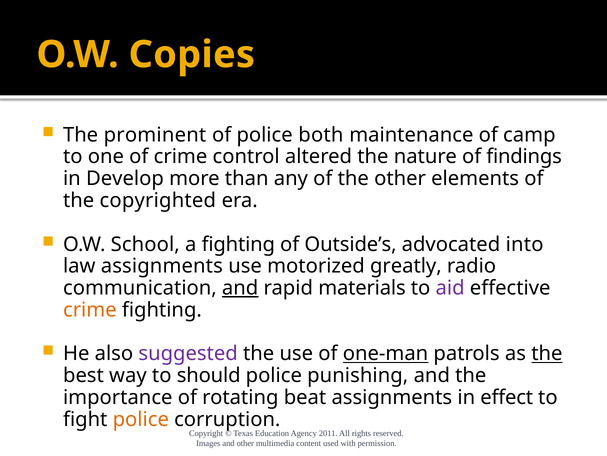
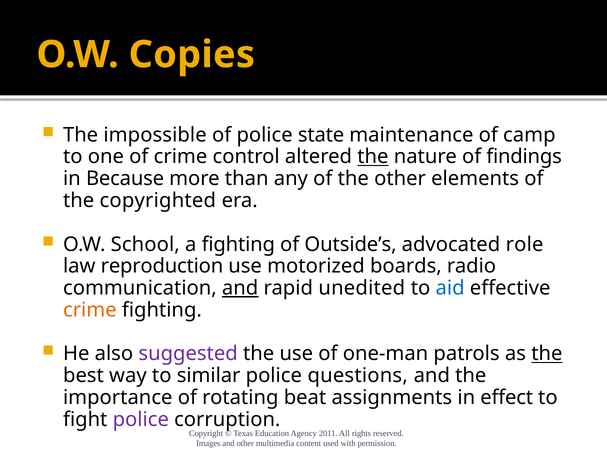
prominent: prominent -> impossible
both: both -> state
the at (373, 157) underline: none -> present
Develop: Develop -> Because
into: into -> role
law assignments: assignments -> reproduction
greatly: greatly -> boards
materials: materials -> unedited
aid colour: purple -> blue
one-man underline: present -> none
should: should -> similar
punishing: punishing -> questions
police at (141, 419) colour: orange -> purple
